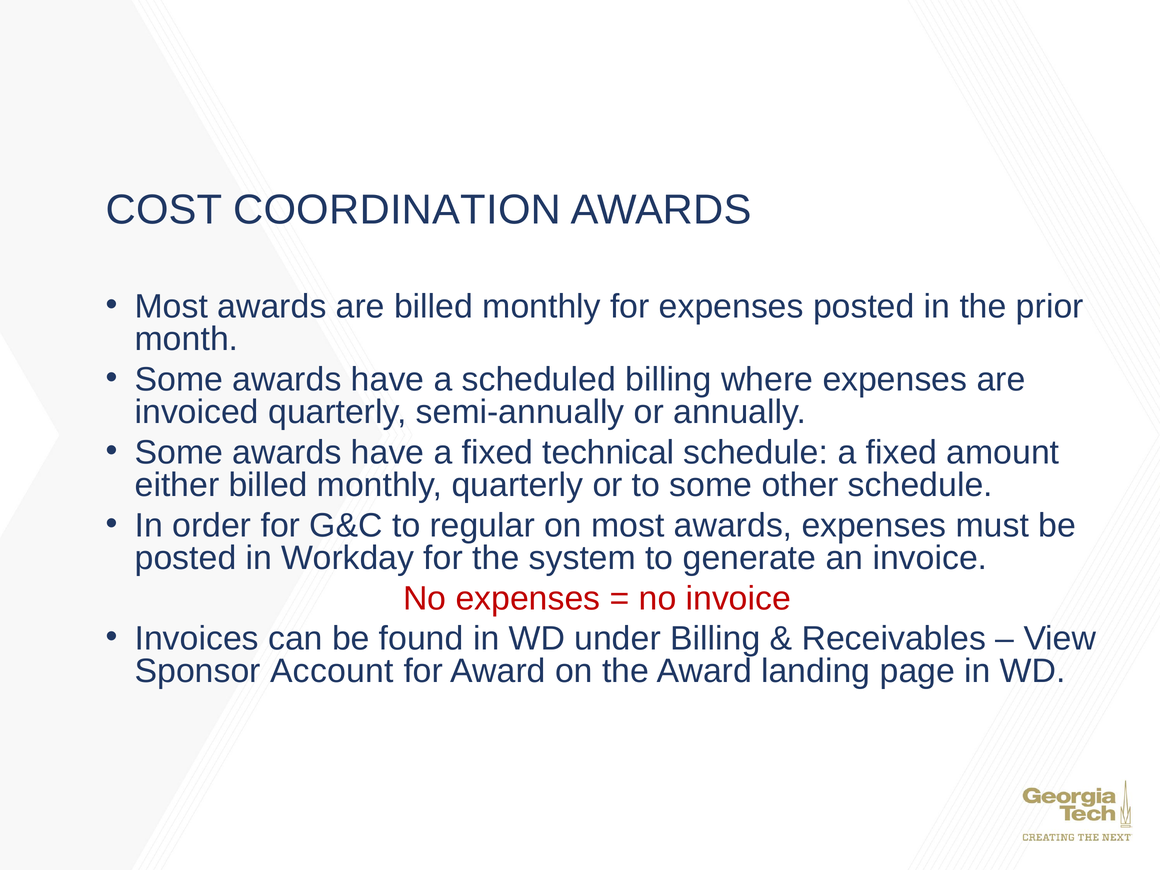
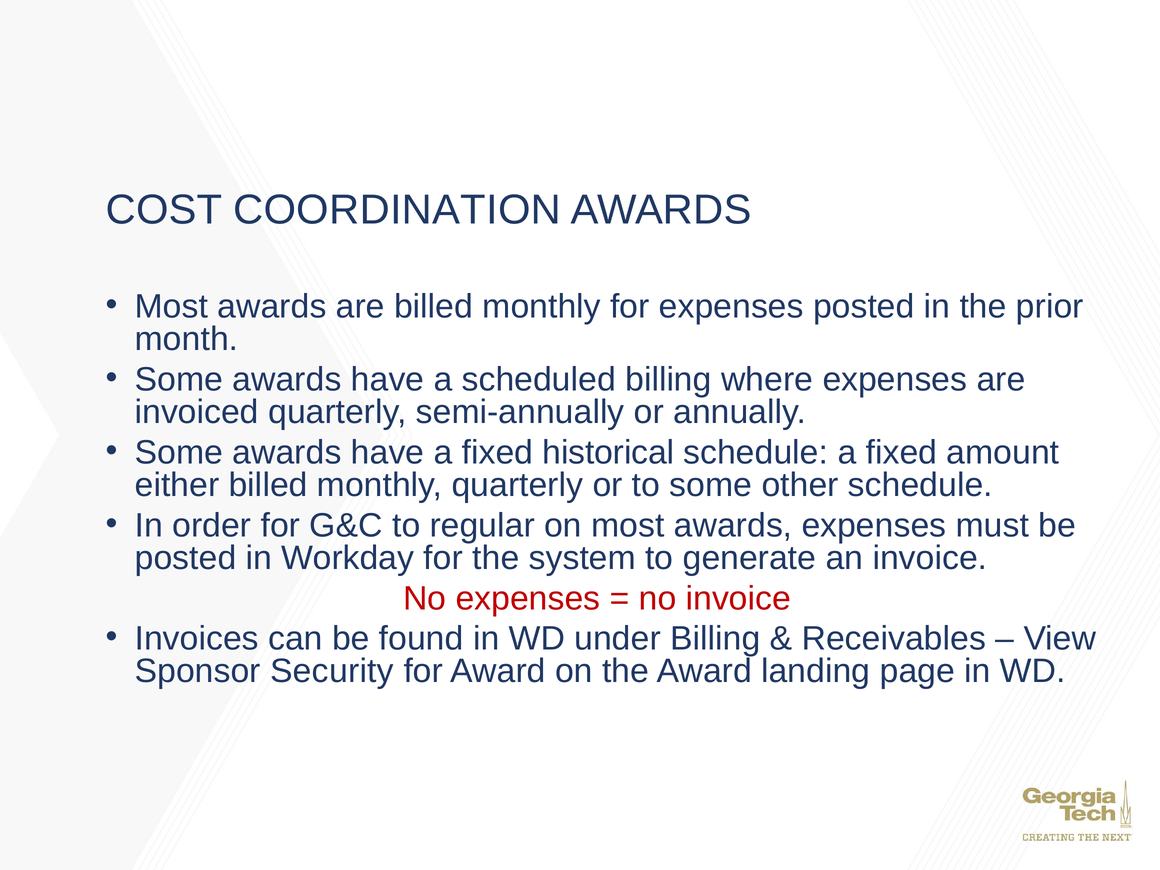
technical: technical -> historical
Account: Account -> Security
